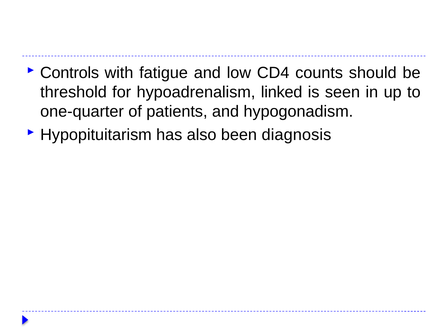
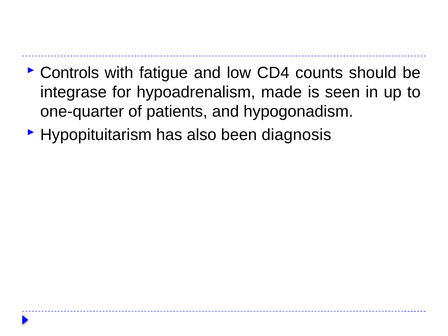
threshold: threshold -> integrase
linked: linked -> made
